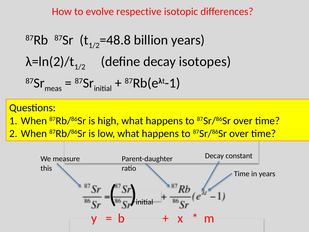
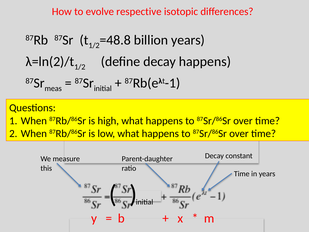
decay isotopes: isotopes -> happens
